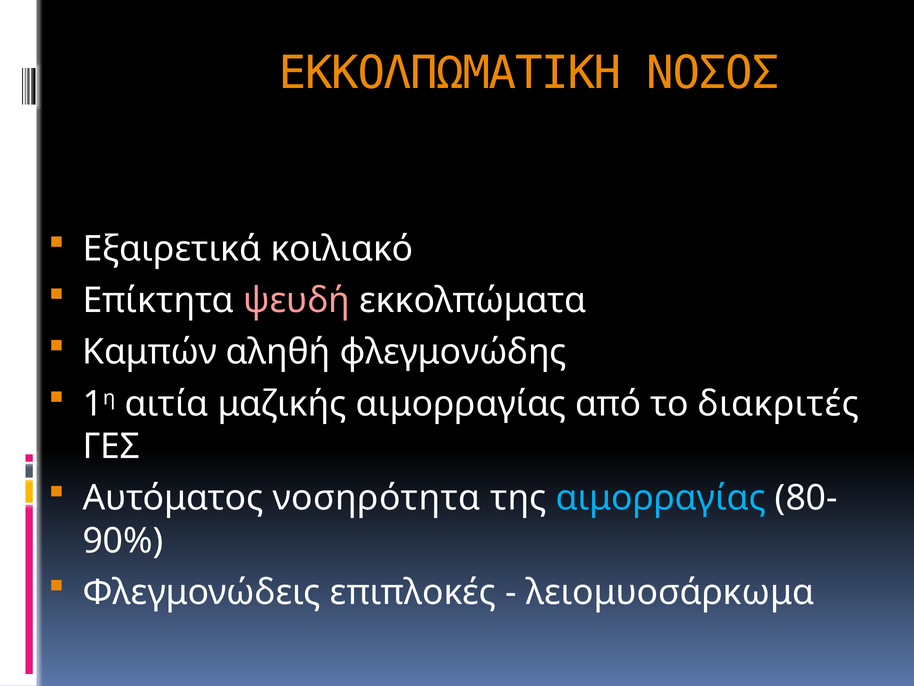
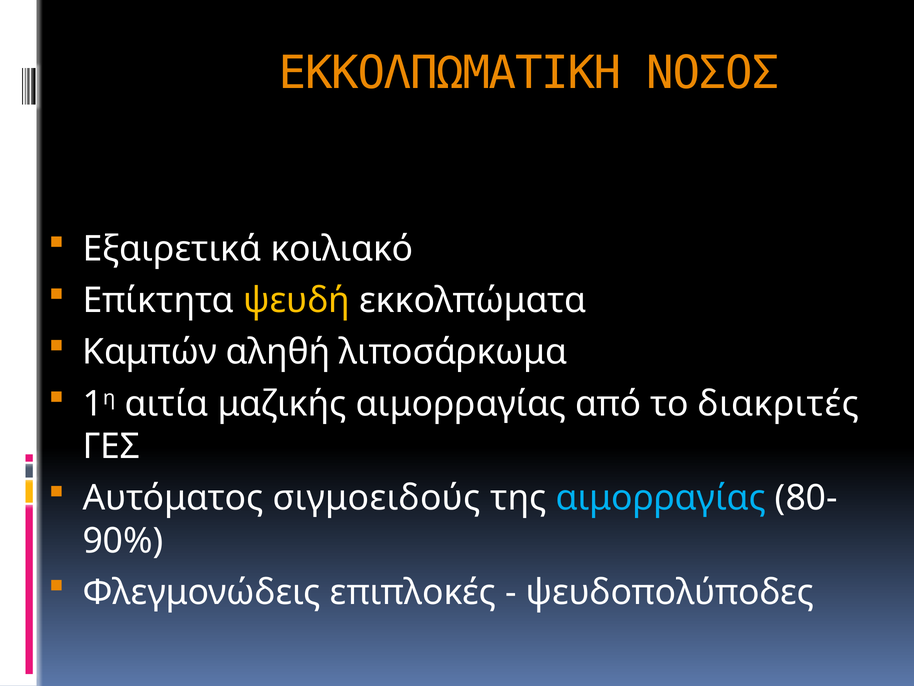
ψευδή colour: pink -> yellow
φλεγμονώδης: φλεγμονώδης -> λιποσάρκωμα
νοσηρότητα: νοσηρότητα -> σιγμοειδούς
λειομυοσάρκωμα: λειομυοσάρκωμα -> ψευδοπολύποδες
